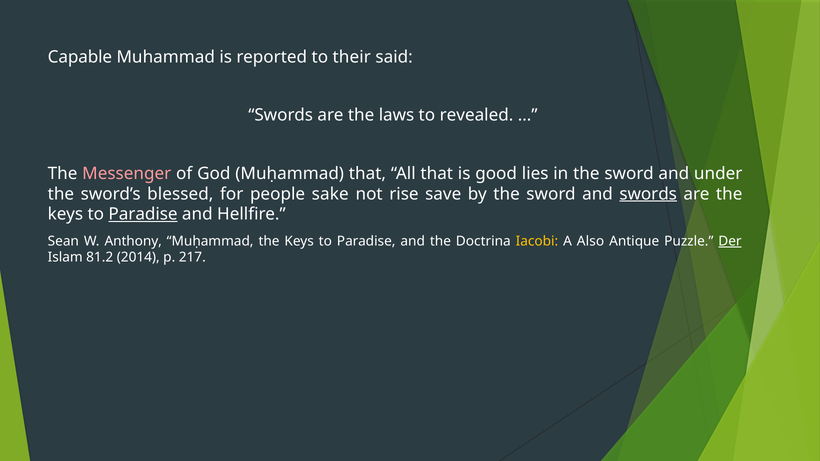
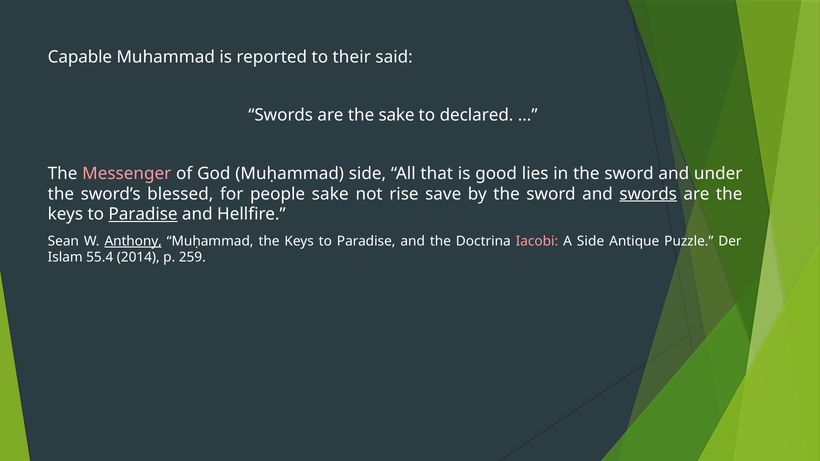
the laws: laws -> sake
revealed: revealed -> declared
Muḥammad that: that -> side
Anthony underline: none -> present
Iacobi colour: yellow -> pink
A Also: Also -> Side
Der underline: present -> none
81.2: 81.2 -> 55.4
217: 217 -> 259
